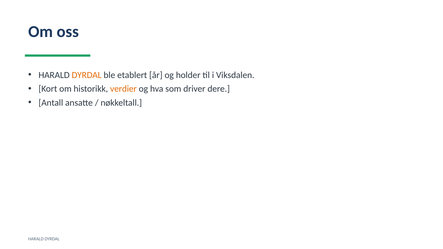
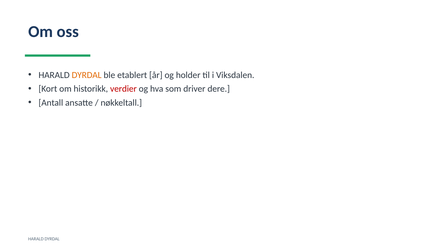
verdier colour: orange -> red
